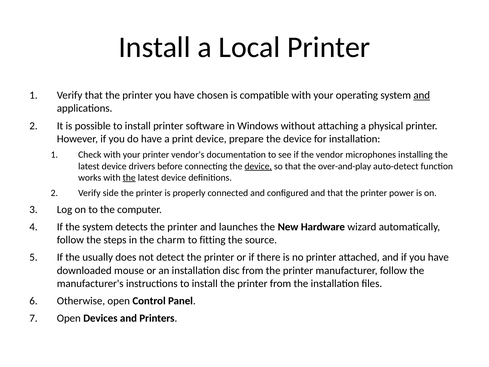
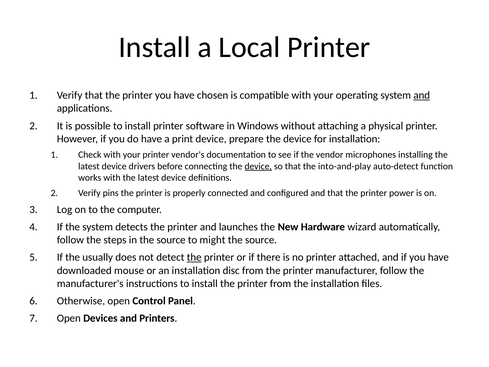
over-and-play: over-and-play -> into-and-play
the at (129, 178) underline: present -> none
side: side -> pins
in the charm: charm -> source
fitting: fitting -> might
the at (194, 257) underline: none -> present
